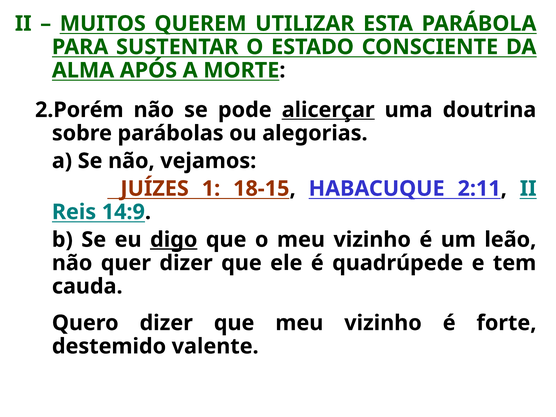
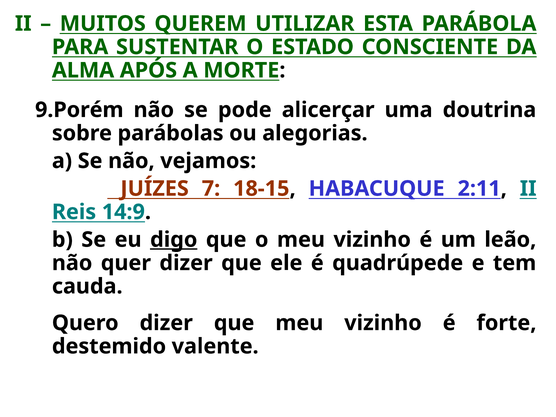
2.Porém: 2.Porém -> 9.Porém
alicerçar underline: present -> none
1: 1 -> 7
